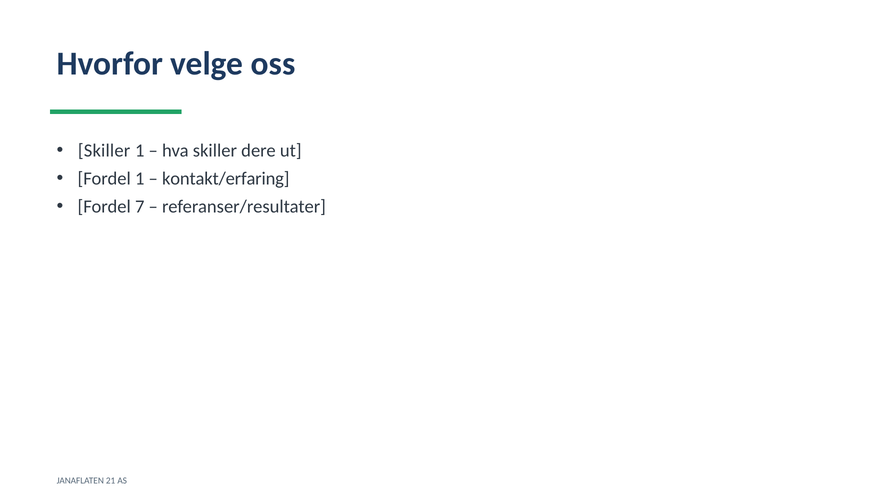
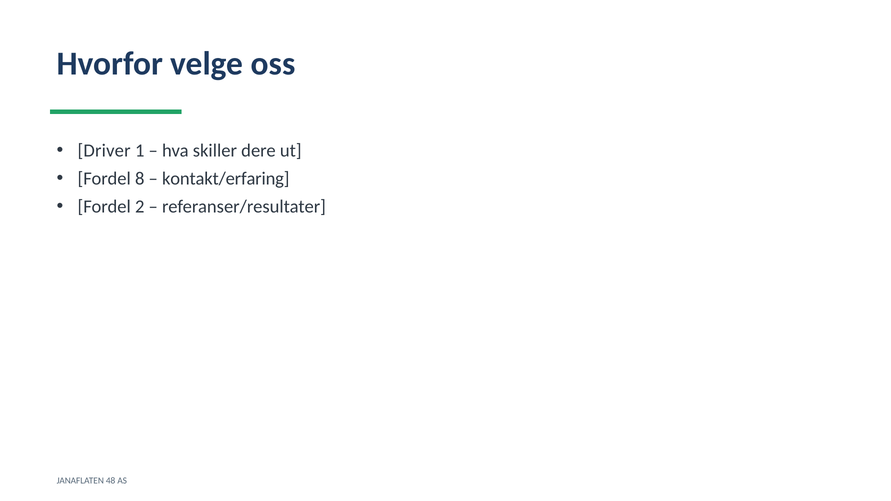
Skiller at (104, 151): Skiller -> Driver
Fordel 1: 1 -> 8
7: 7 -> 2
21: 21 -> 48
